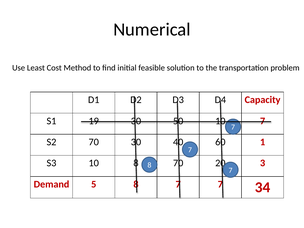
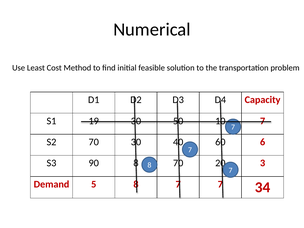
1: 1 -> 6
S3 10: 10 -> 90
